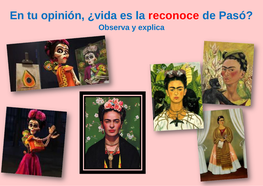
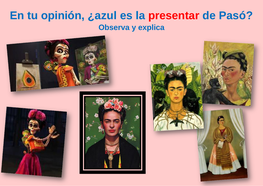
¿vida: ¿vida -> ¿azul
reconoce: reconoce -> presentar
